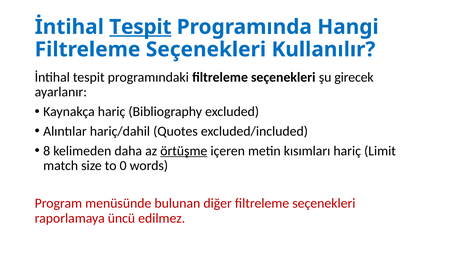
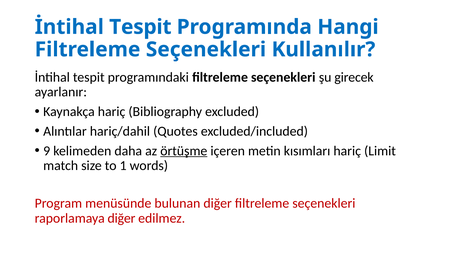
Tespit at (140, 27) underline: present -> none
8: 8 -> 9
0: 0 -> 1
raporlamaya üncü: üncü -> diğer
